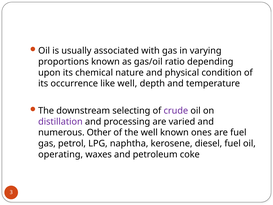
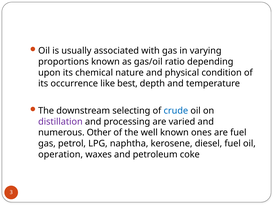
like well: well -> best
crude colour: purple -> blue
operating: operating -> operation
